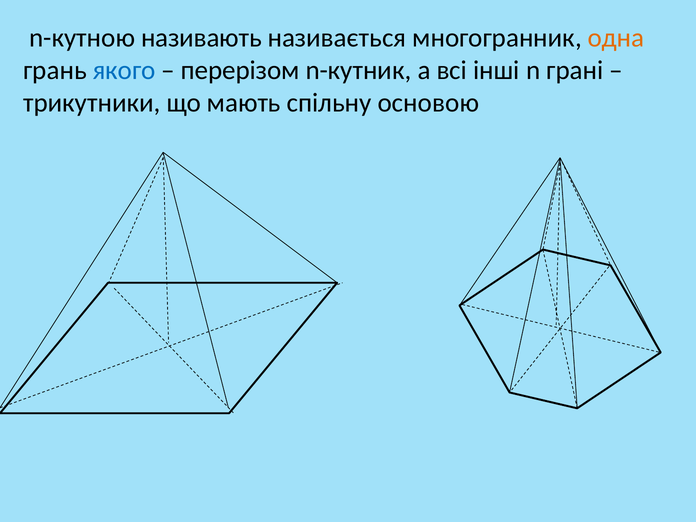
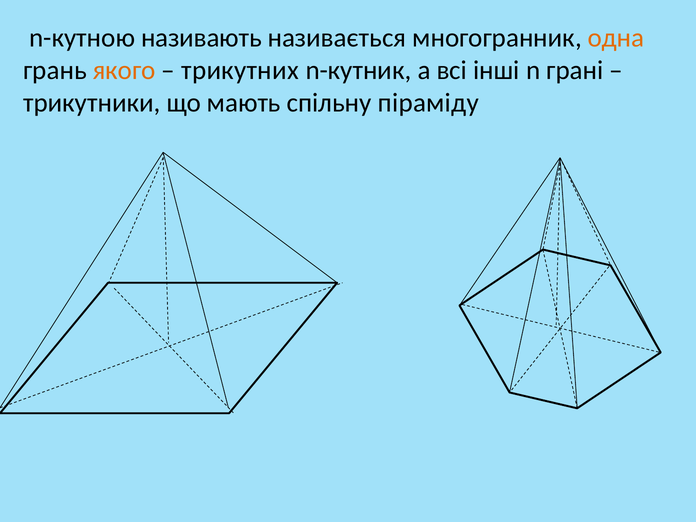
якого colour: blue -> orange
перерізом: перерізом -> трикутних
основою: основою -> піраміду
